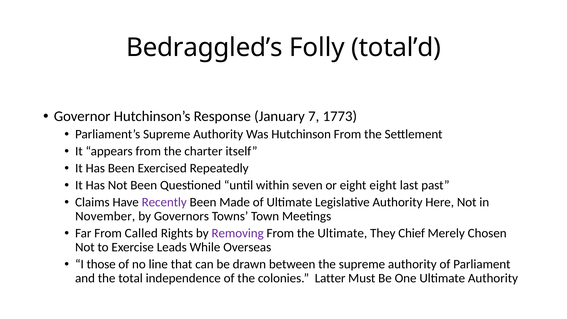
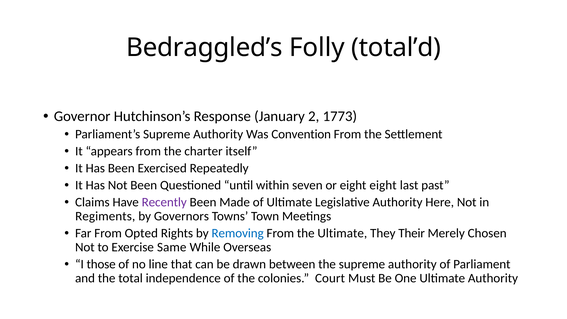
7: 7 -> 2
Hutchinson: Hutchinson -> Convention
November: November -> Regiments
Called: Called -> Opted
Removing colour: purple -> blue
Chief: Chief -> Their
Leads: Leads -> Same
Latter: Latter -> Court
